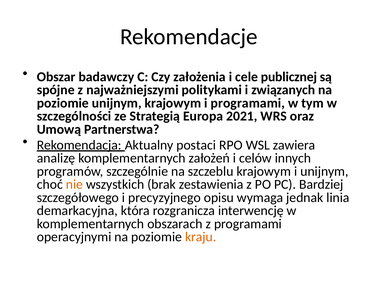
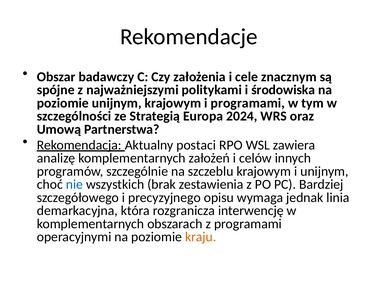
publicznej: publicznej -> znacznym
związanych: związanych -> środowiska
2021: 2021 -> 2024
nie colour: orange -> blue
